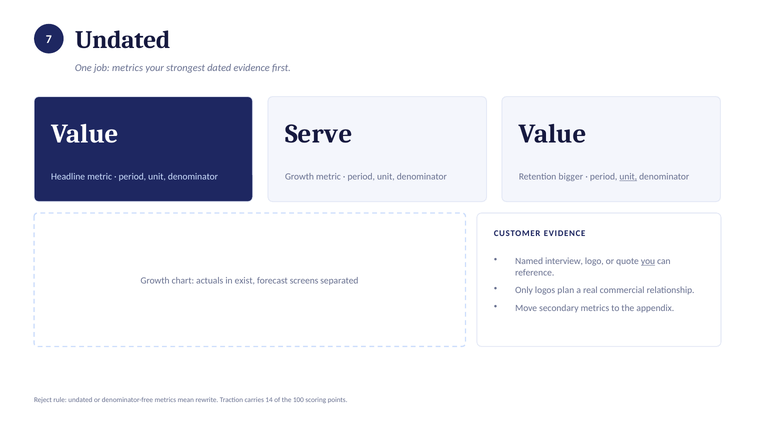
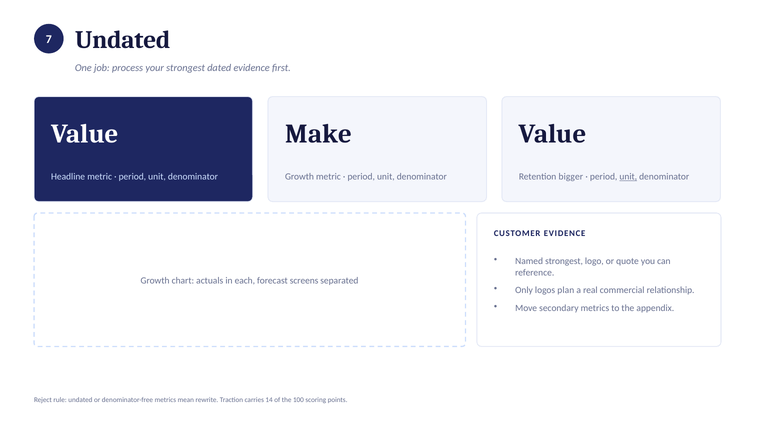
job metrics: metrics -> process
Serve: Serve -> Make
Named interview: interview -> strongest
you underline: present -> none
exist: exist -> each
